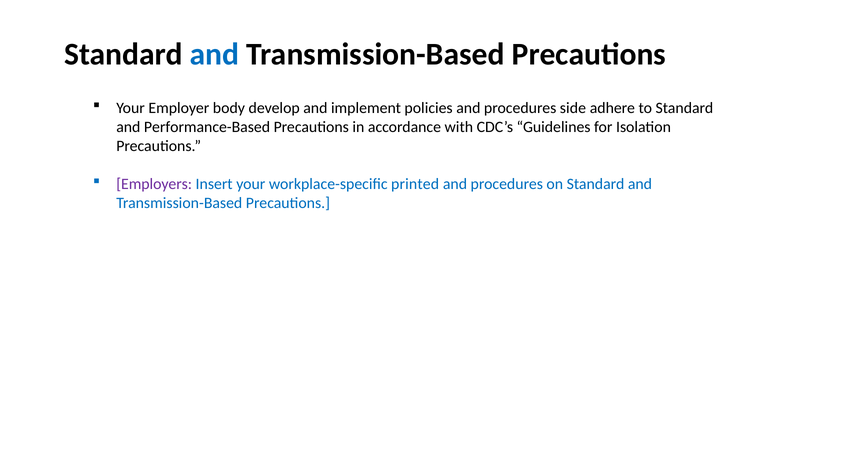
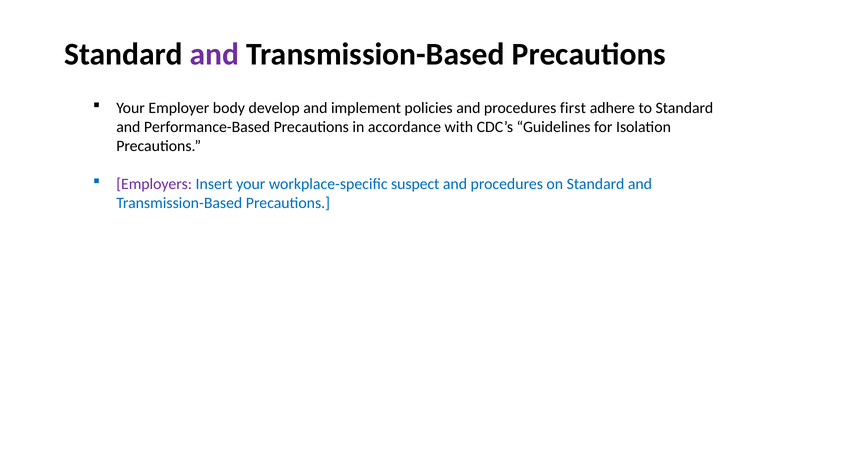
and at (214, 54) colour: blue -> purple
side: side -> first
printed: printed -> suspect
